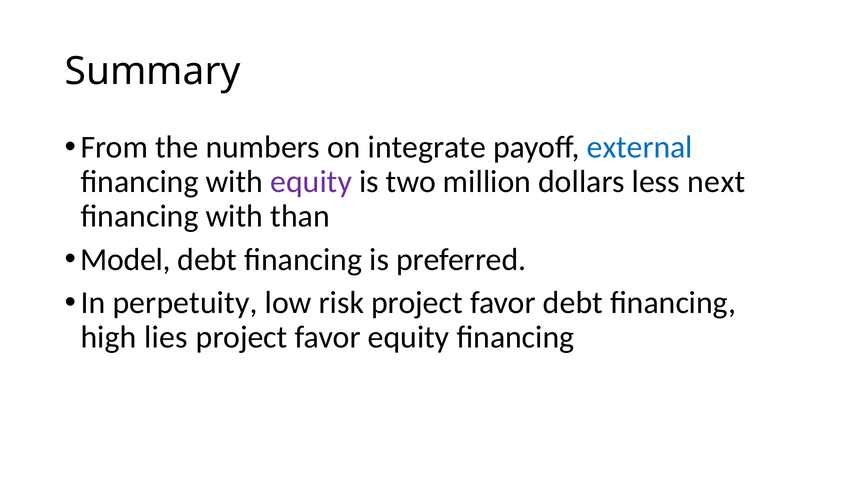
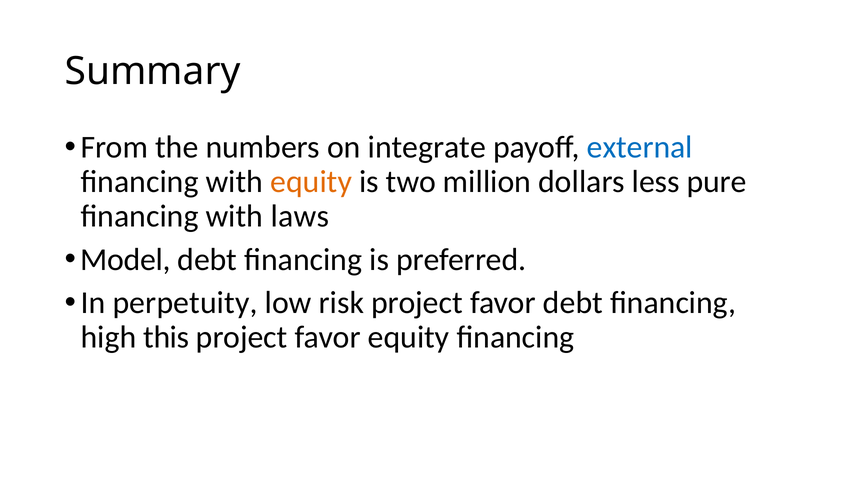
equity at (311, 182) colour: purple -> orange
next: next -> pure
than: than -> laws
lies: lies -> this
